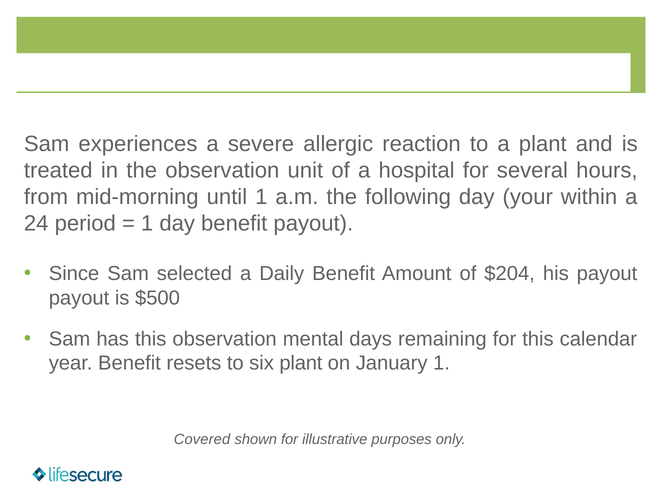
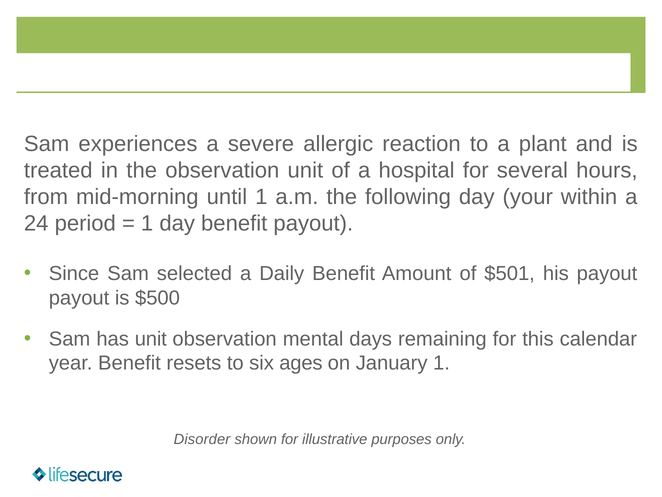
$204: $204 -> $501
has this: this -> unit
six plant: plant -> ages
Covered: Covered -> Disorder
